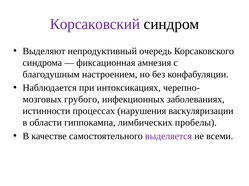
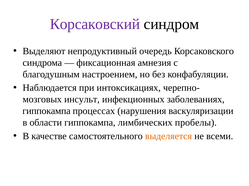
грубого: грубого -> инсульт
истинности at (46, 111): истинности -> гиппокампа
выделяется colour: purple -> orange
